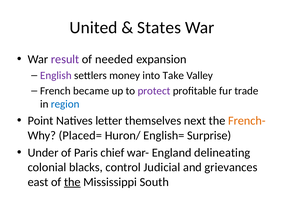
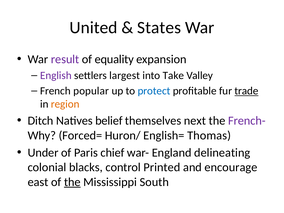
needed: needed -> equality
money: money -> largest
became: became -> popular
protect colour: purple -> blue
trade underline: none -> present
region colour: blue -> orange
Point: Point -> Ditch
letter: letter -> belief
French- colour: orange -> purple
Placed=: Placed= -> Forced=
Surprise: Surprise -> Thomas
Judicial: Judicial -> Printed
grievances: grievances -> encourage
